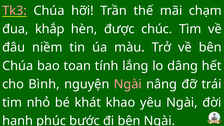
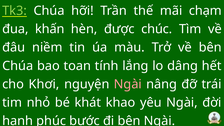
Tk3 colour: pink -> light green
khắp: khắp -> khấn
Bình: Bình -> Khơi
